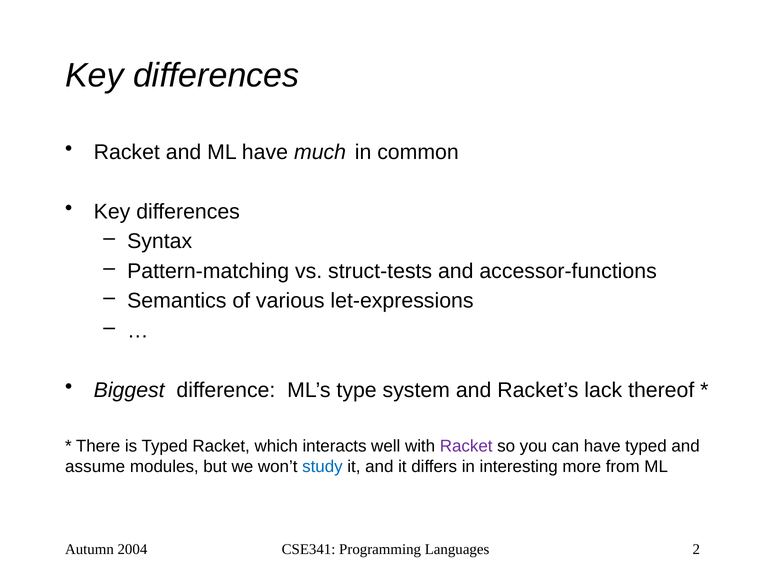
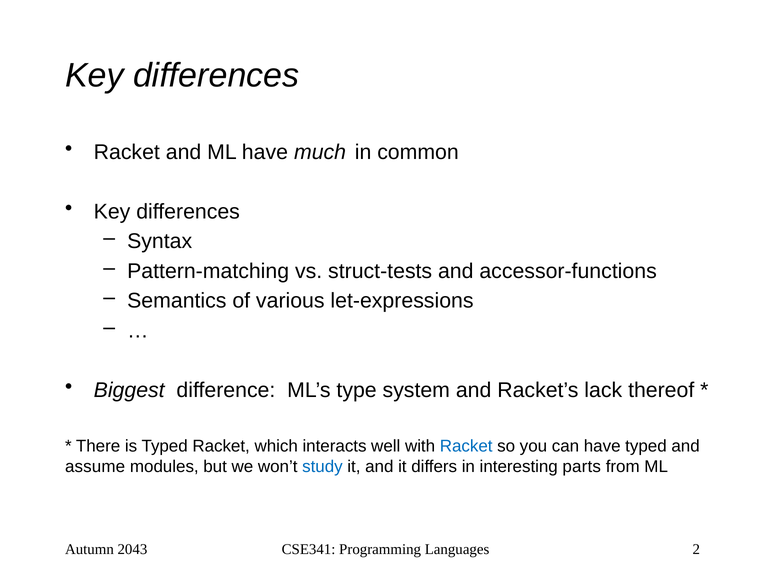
Racket at (466, 446) colour: purple -> blue
more: more -> parts
2004: 2004 -> 2043
